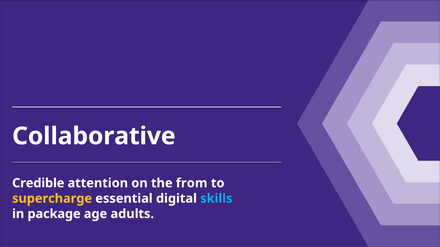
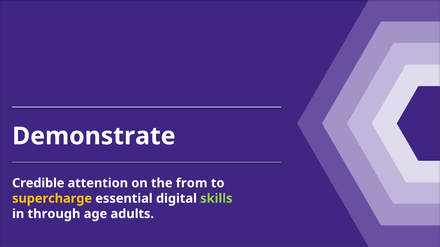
Collaborative: Collaborative -> Demonstrate
skills colour: light blue -> light green
package: package -> through
